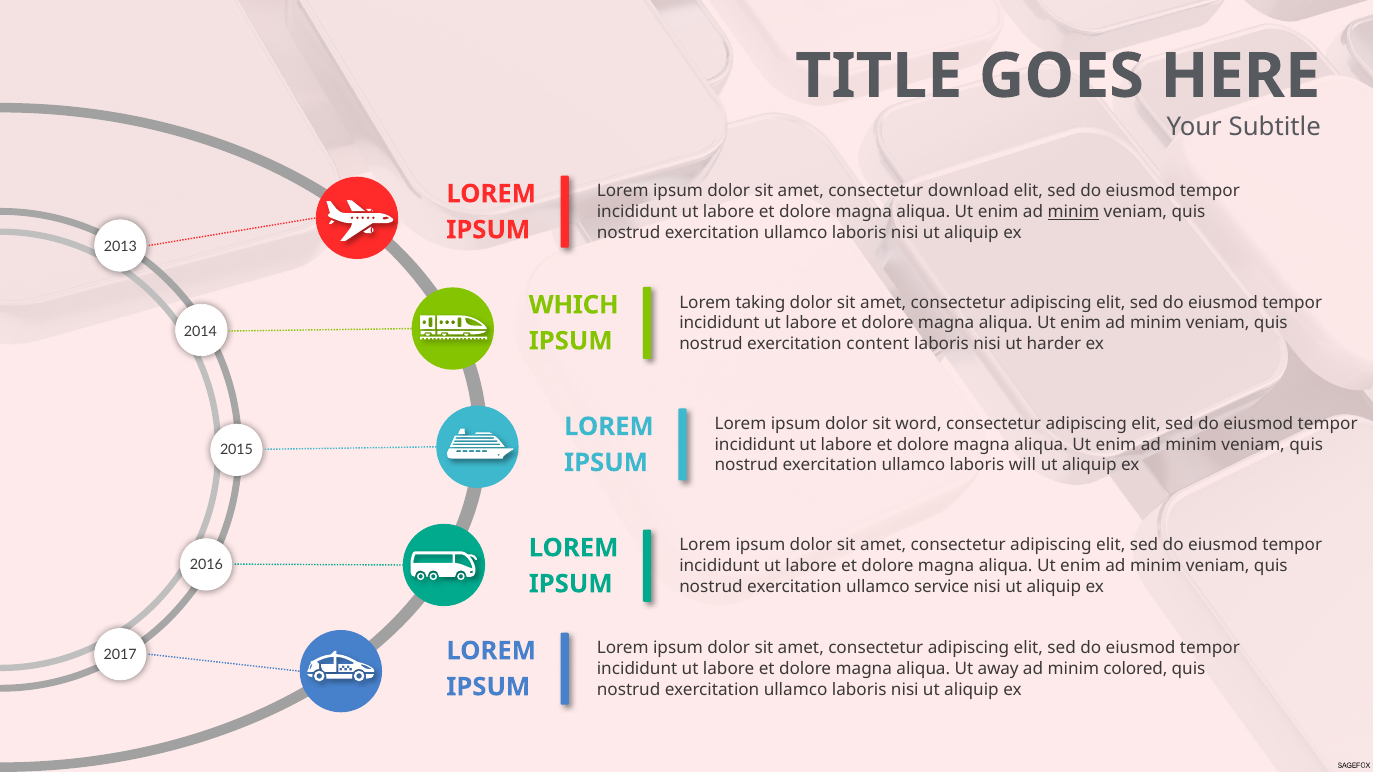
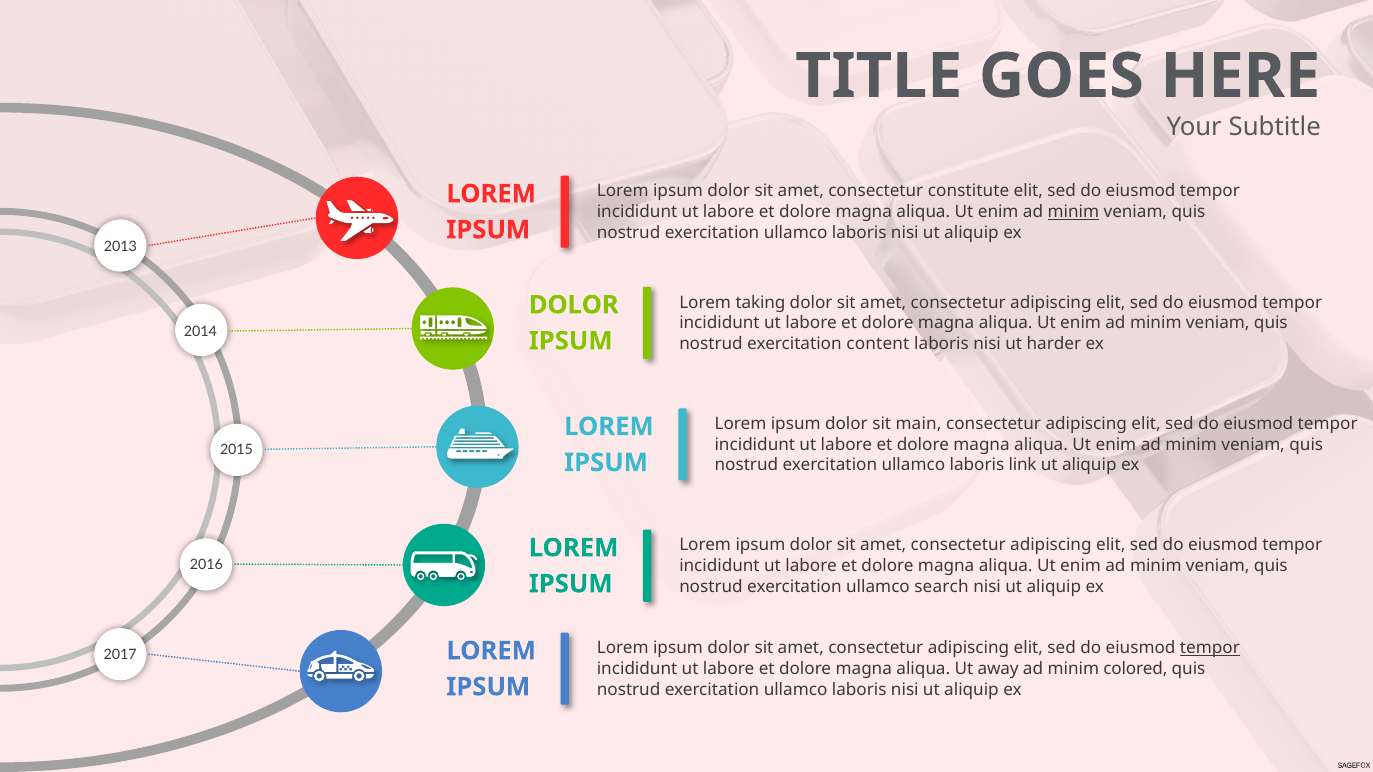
download: download -> constitute
WHICH at (574, 305): WHICH -> DOLOR
word: word -> main
will: will -> link
service: service -> search
tempor at (1210, 649) underline: none -> present
